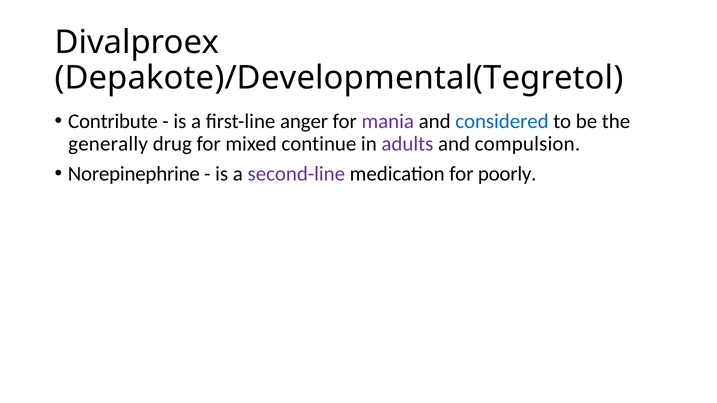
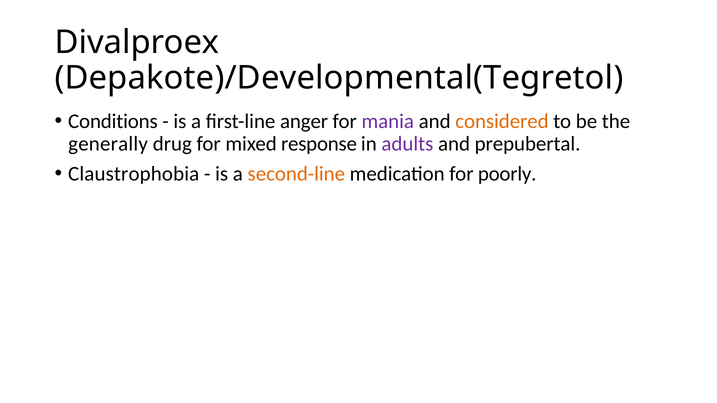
Contribute: Contribute -> Conditions
considered colour: blue -> orange
continue: continue -> response
compulsion: compulsion -> prepubertal
Norepinephrine: Norepinephrine -> Claustrophobia
second-line colour: purple -> orange
